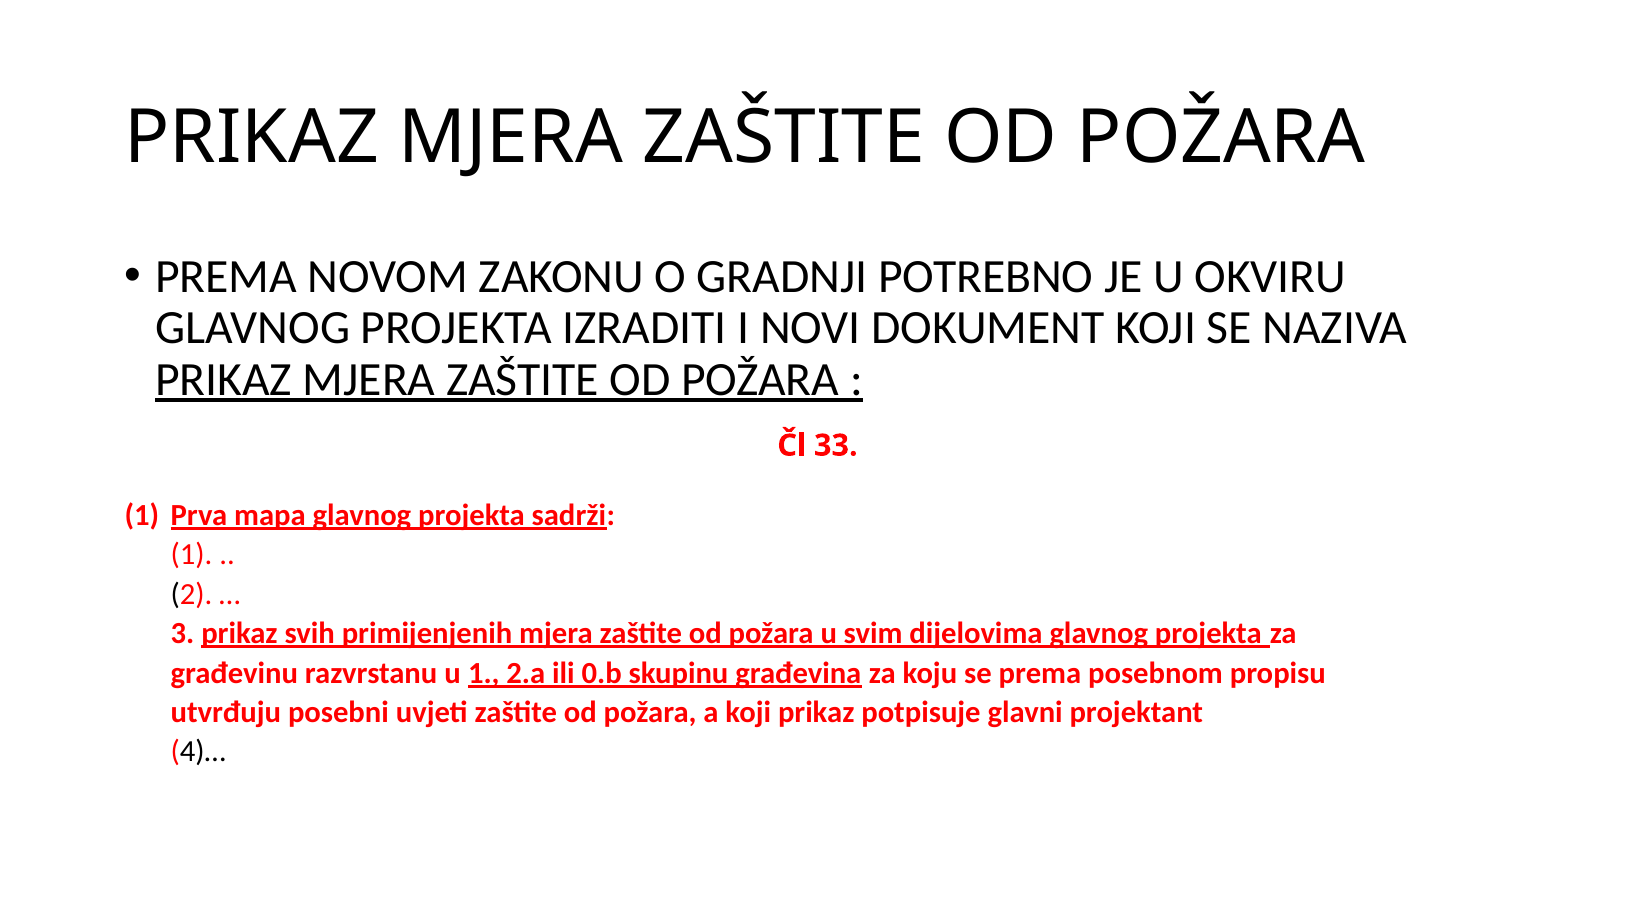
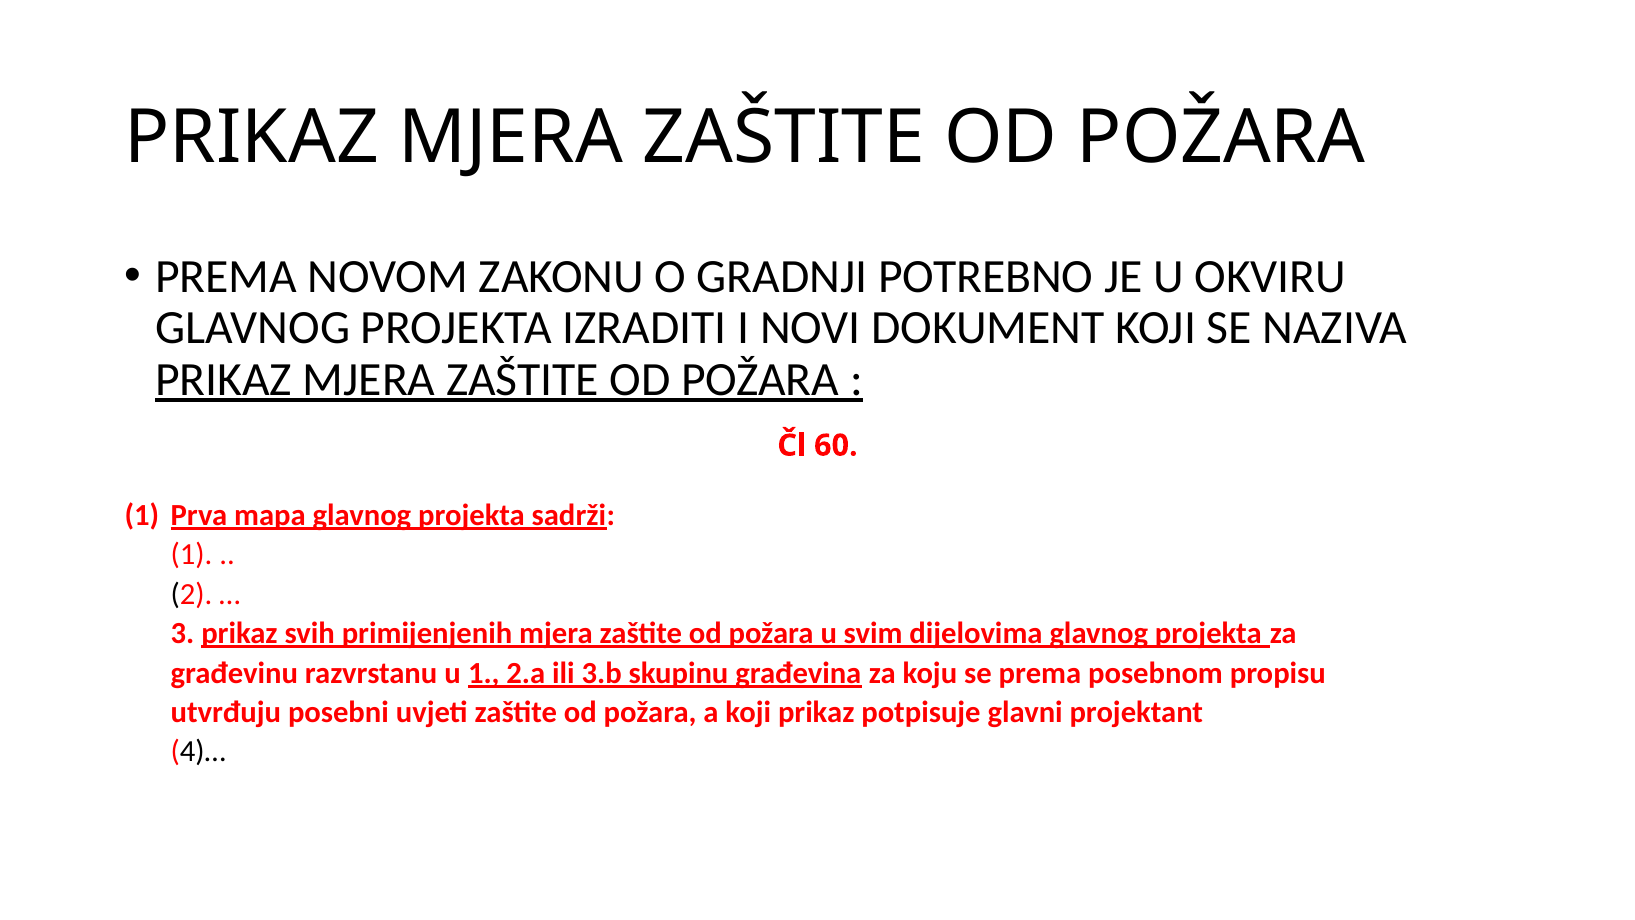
33: 33 -> 60
0.b: 0.b -> 3.b
